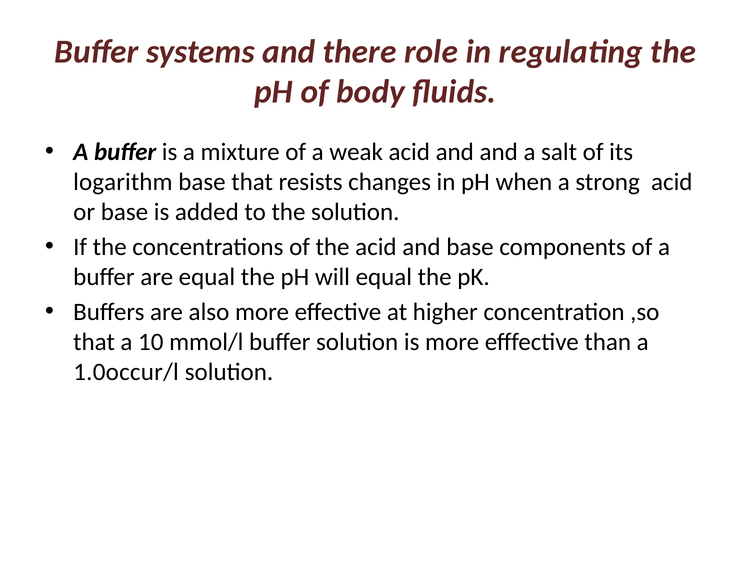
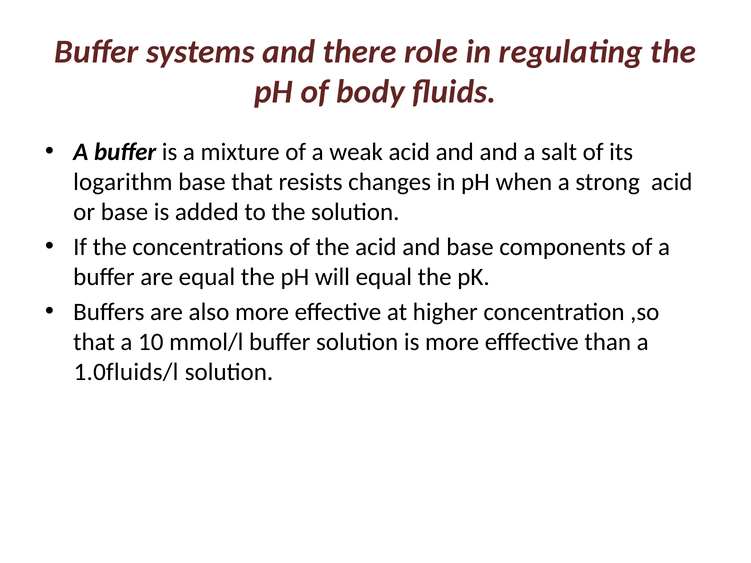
1.0occur/l: 1.0occur/l -> 1.0fluids/l
